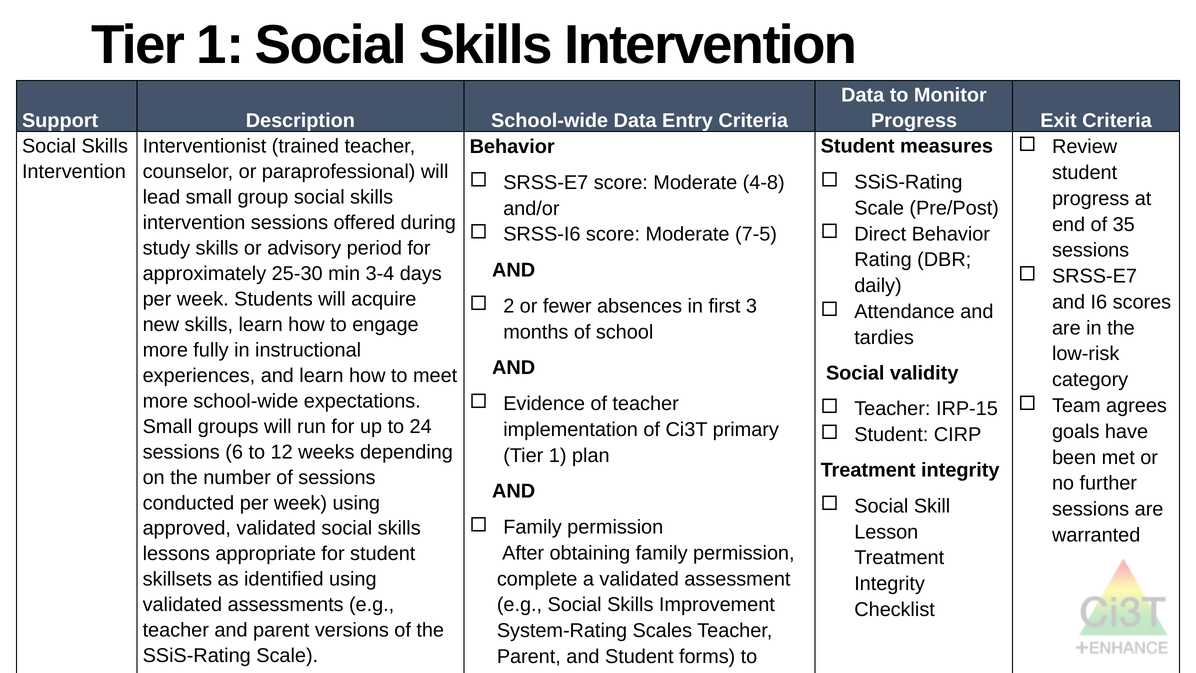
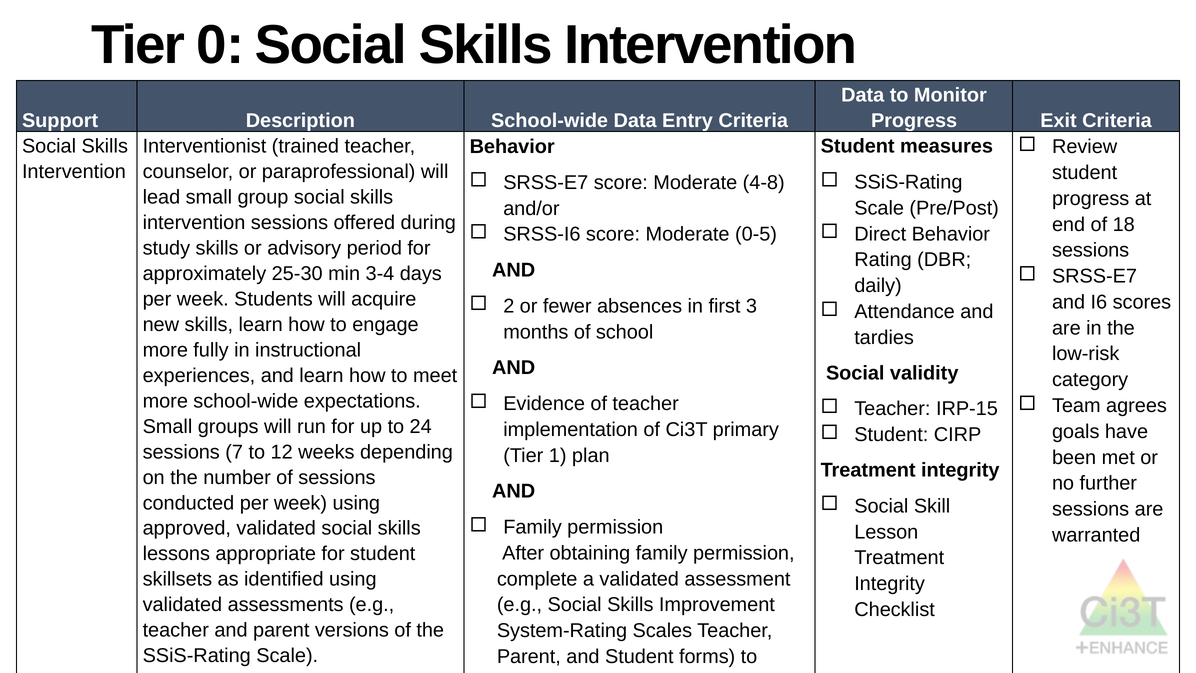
1 at (220, 45): 1 -> 0
35: 35 -> 18
7-5: 7-5 -> 0-5
6: 6 -> 7
